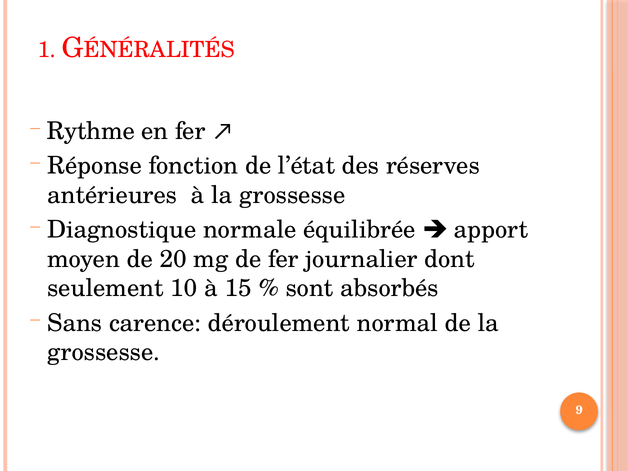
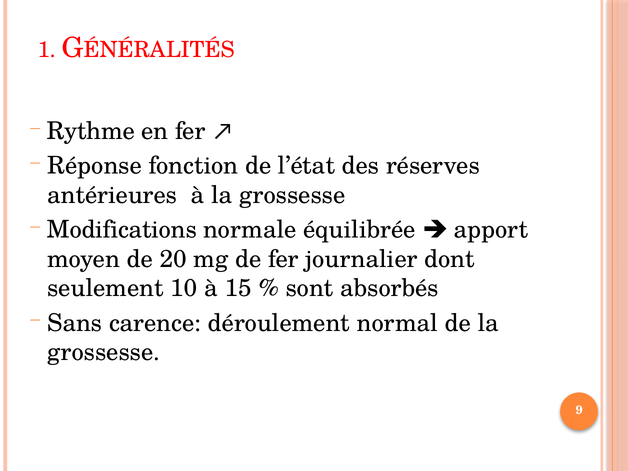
Diagnostique: Diagnostique -> Modifications
